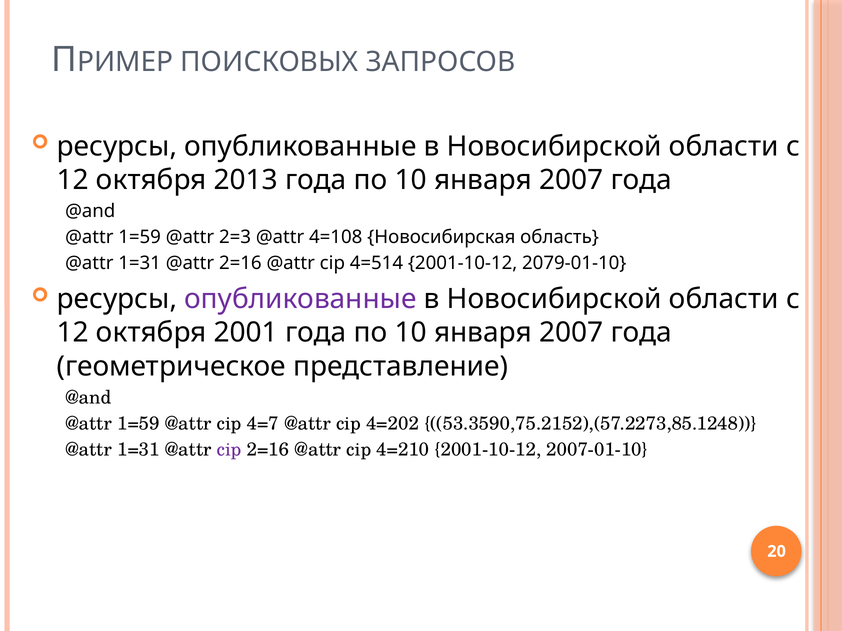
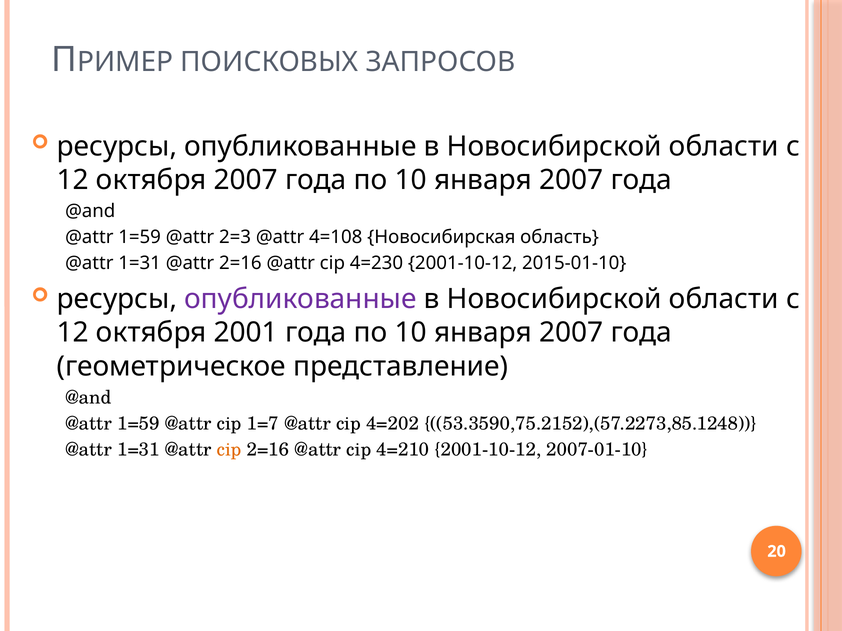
октября 2013: 2013 -> 2007
4=514: 4=514 -> 4=230
2079-01-10: 2079-01-10 -> 2015-01-10
4=7: 4=7 -> 1=7
cip at (229, 450) colour: purple -> orange
